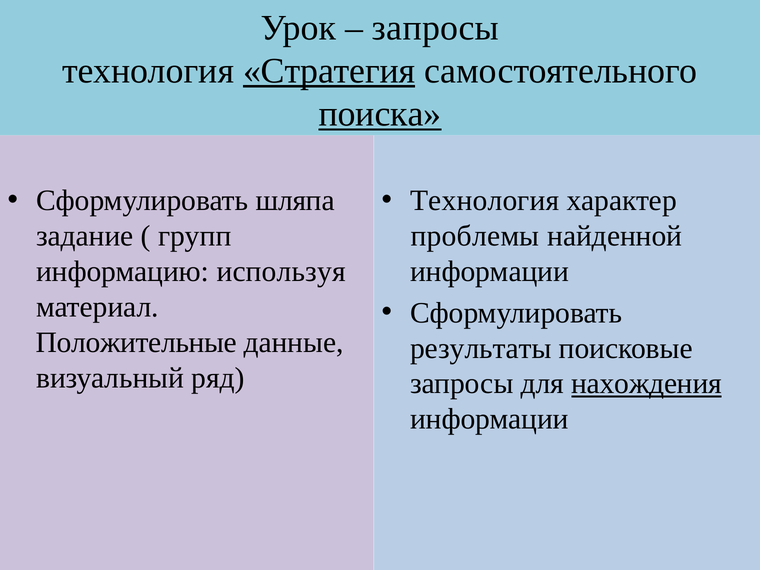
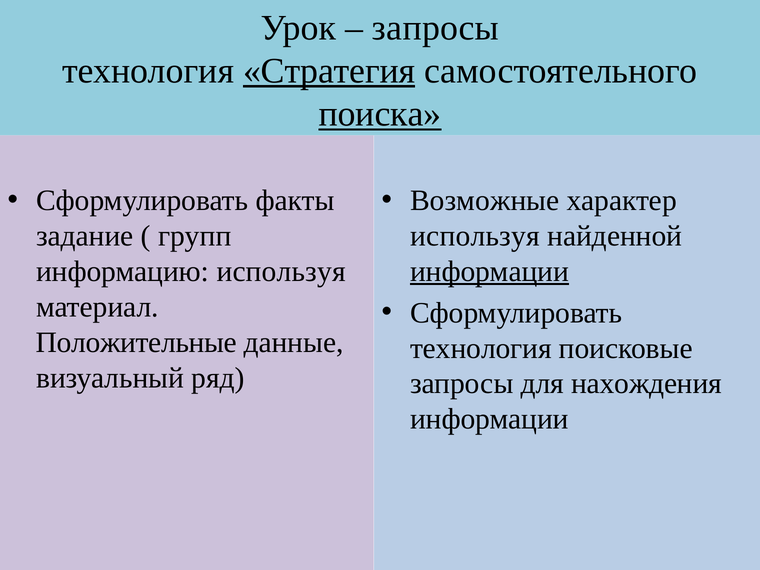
шляпа: шляпа -> факты
Технология at (485, 200): Технология -> Возможные
проблемы at (475, 236): проблемы -> используя
информации at (489, 271) underline: none -> present
результаты at (481, 348): результаты -> технология
нахождения underline: present -> none
